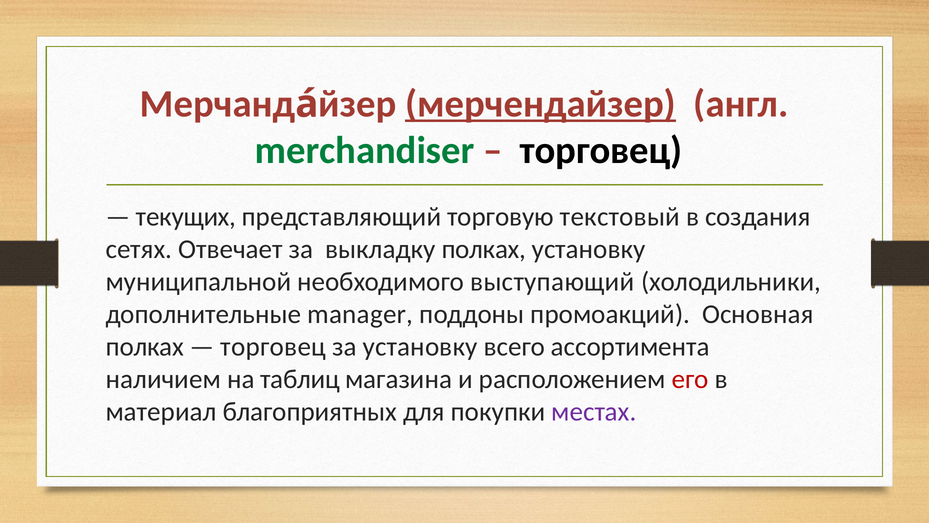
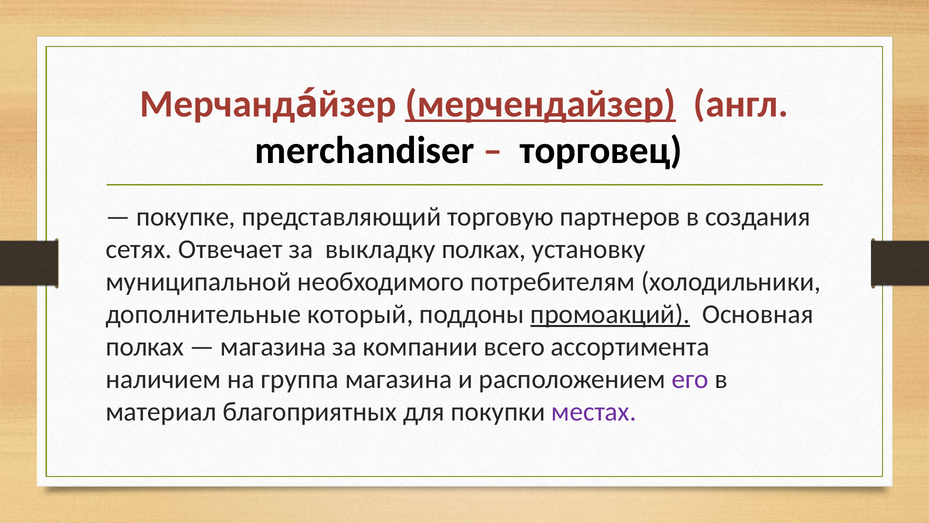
merchandiser colour: green -> black
текущих: текущих -> покупке
текстовый: текстовый -> партнеров
выступающий: выступающий -> потребителям
manager: manager -> который
промоакций underline: none -> present
торговец at (273, 347): торговец -> магазина
за установку: установку -> компании
таблиц: таблиц -> группа
его colour: red -> purple
